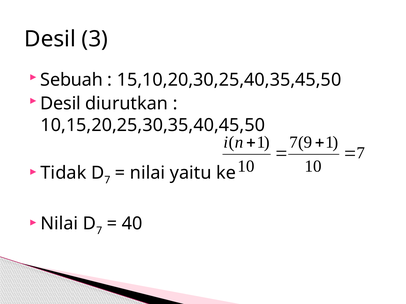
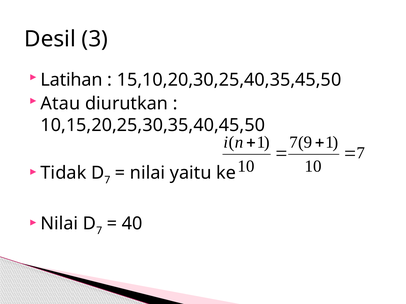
Sebuah: Sebuah -> Latihan
Desil at (61, 104): Desil -> Atau
